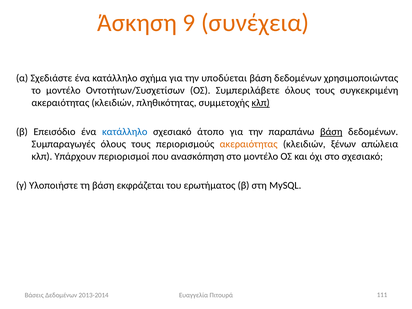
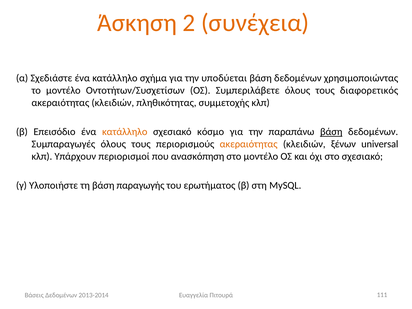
9: 9 -> 2
συγκεκριμένη: συγκεκριμένη -> διαφορετικός
κλπ at (261, 103) underline: present -> none
κατάλληλο at (125, 132) colour: blue -> orange
άτοπο: άτοπο -> κόσμο
απώλεια: απώλεια -> universal
εκφράζεται: εκφράζεται -> παραγωγής
